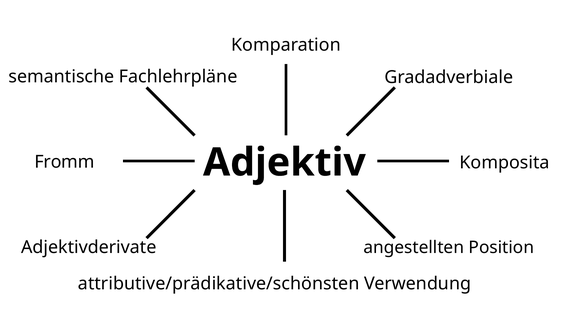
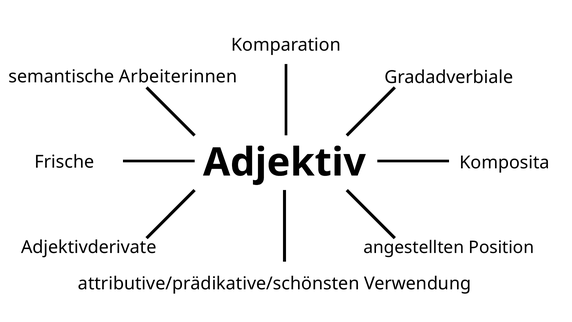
Fachlehrpläne: Fachlehrpläne -> Arbeiterinnen
Fromm: Fromm -> Frische
